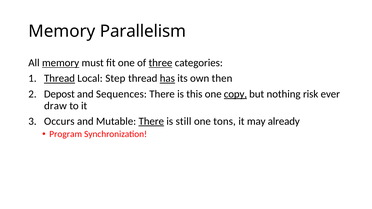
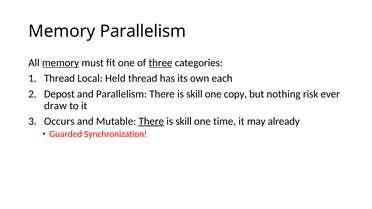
Thread at (60, 78) underline: present -> none
Step: Step -> Held
has underline: present -> none
then: then -> each
and Sequences: Sequences -> Parallelism
this at (194, 94): this -> skill
copy underline: present -> none
still at (184, 121): still -> skill
tons: tons -> time
Program: Program -> Guarded
